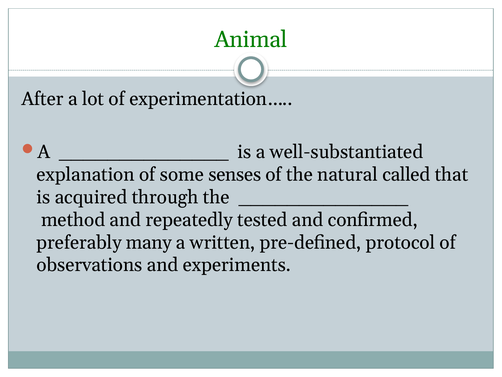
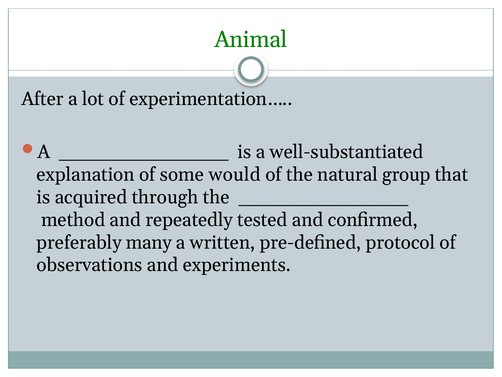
senses: senses -> would
called: called -> group
